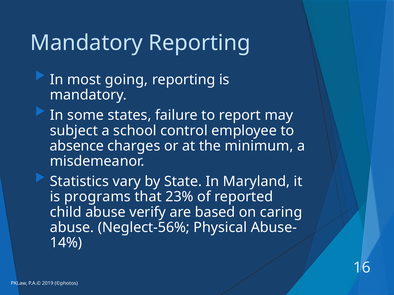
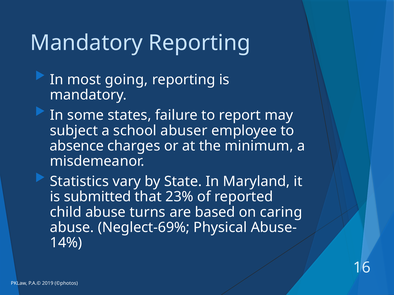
control: control -> abuser
programs: programs -> submitted
verify: verify -> turns
Neglect-56%: Neglect-56% -> Neglect-69%
